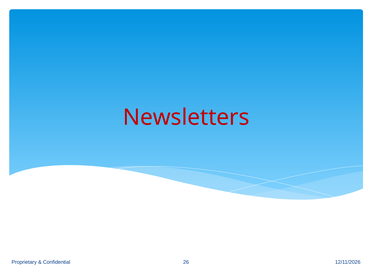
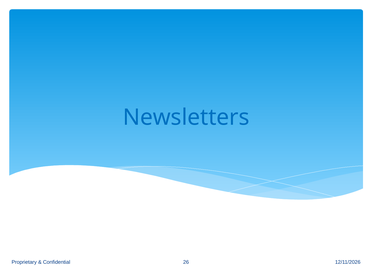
Newsletters colour: red -> blue
